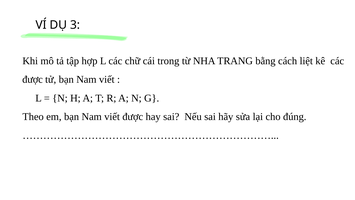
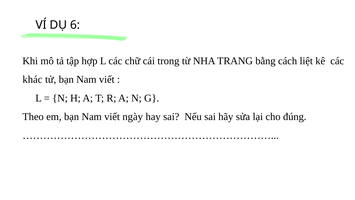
3: 3 -> 6
được at (33, 79): được -> khác
viết được: được -> ngày
